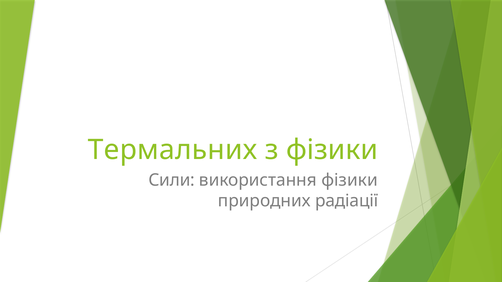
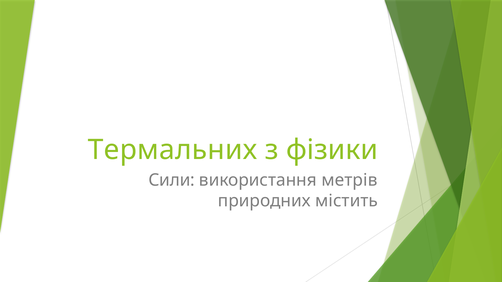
використання фізики: фізики -> метрів
радіації: радіації -> містить
